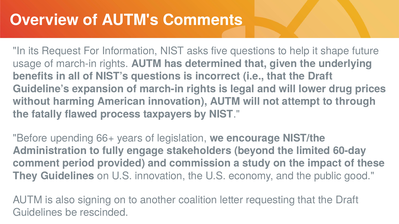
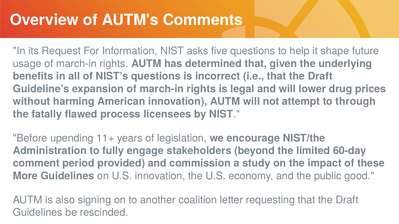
taxpayers: taxpayers -> licensees
66+: 66+ -> 11+
They: They -> More
